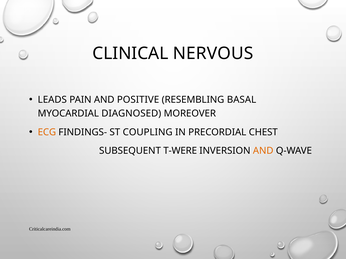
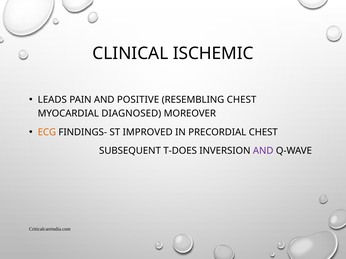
NERVOUS: NERVOUS -> ISCHEMIC
RESEMBLING BASAL: BASAL -> CHEST
COUPLING: COUPLING -> IMPROVED
T-WERE: T-WERE -> T-DOES
AND at (263, 151) colour: orange -> purple
